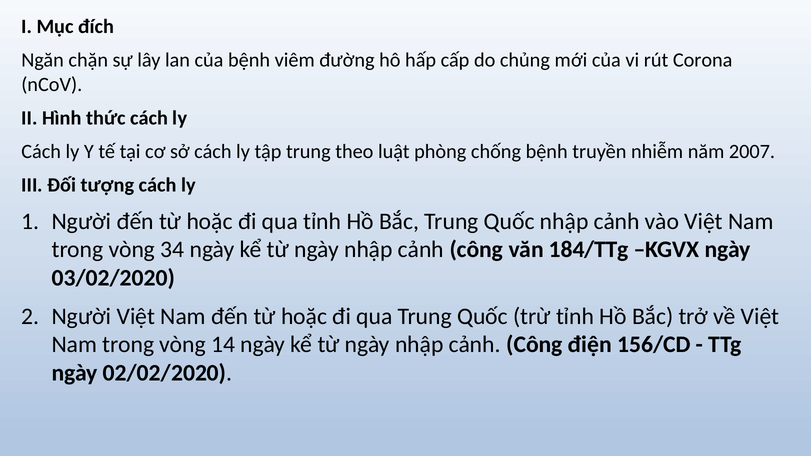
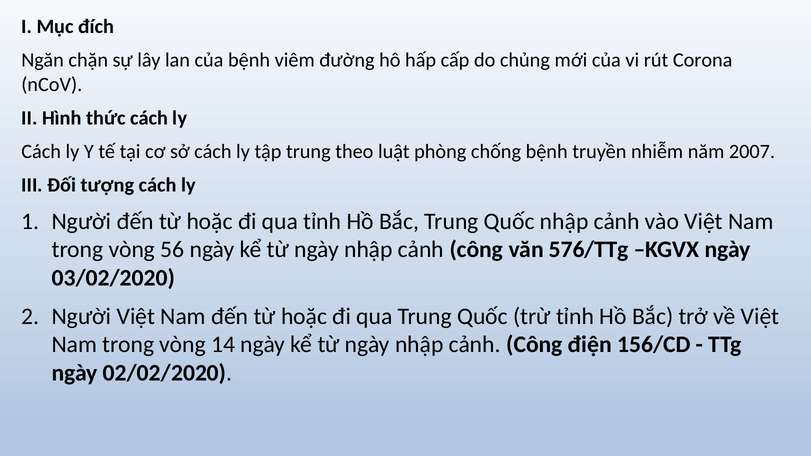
34: 34 -> 56
184/TTg: 184/TTg -> 576/TTg
